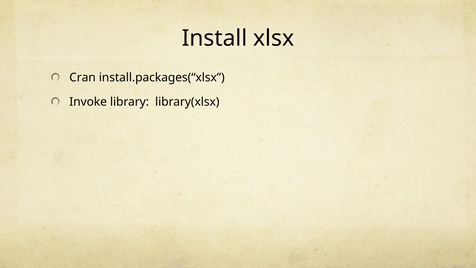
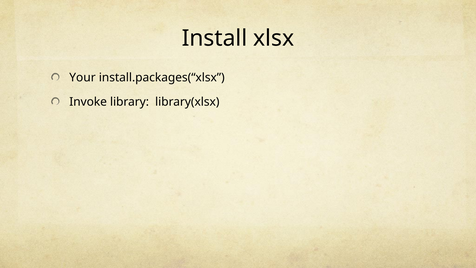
Cran: Cran -> Your
